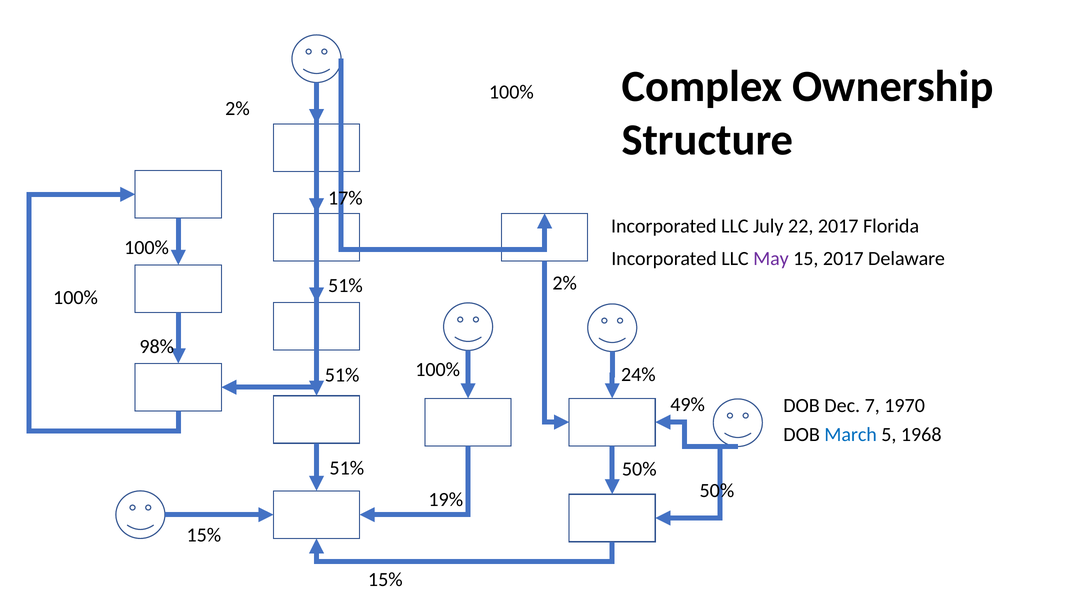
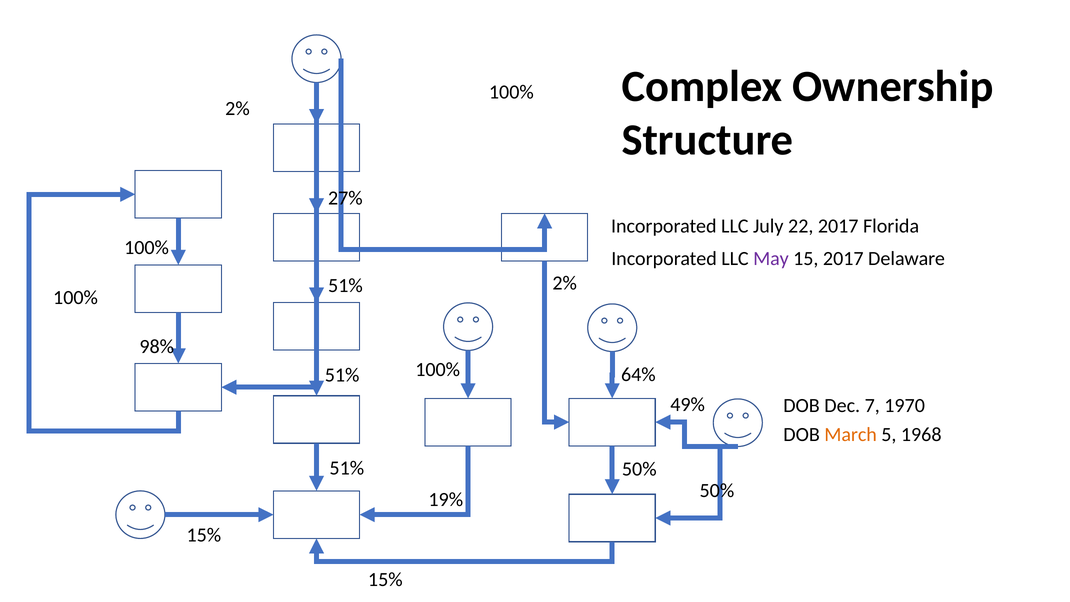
17%: 17% -> 27%
24%: 24% -> 64%
March colour: blue -> orange
